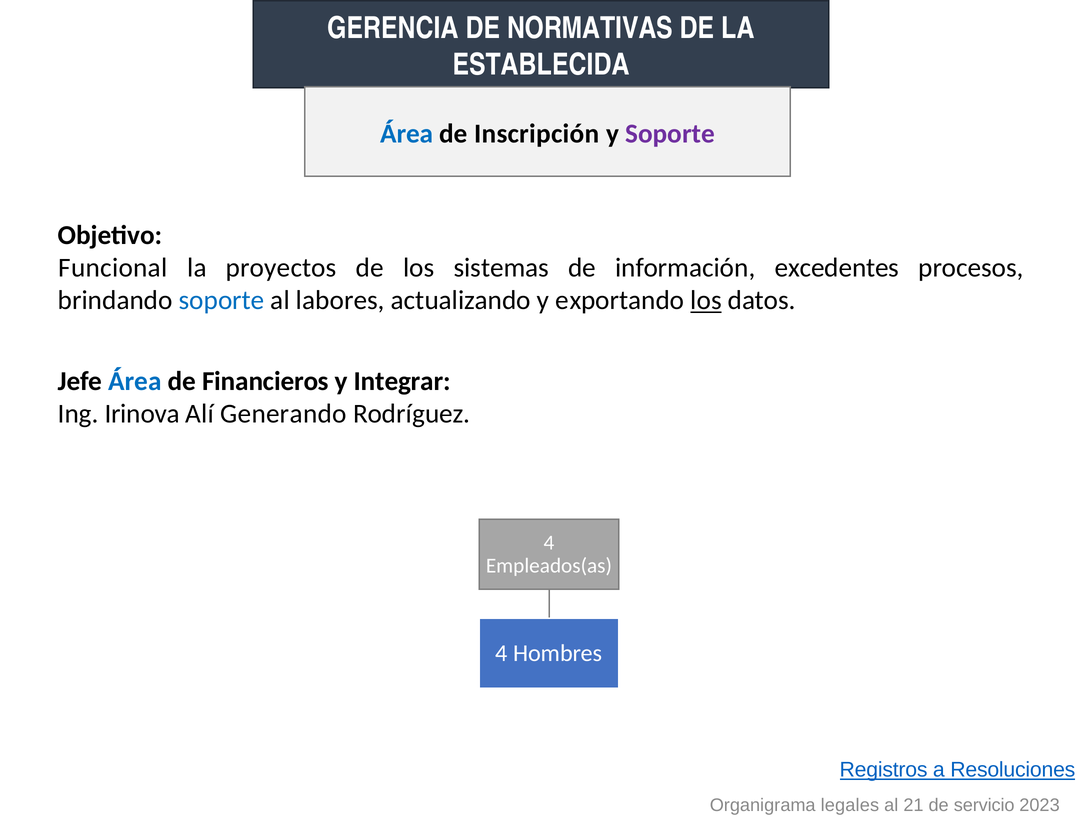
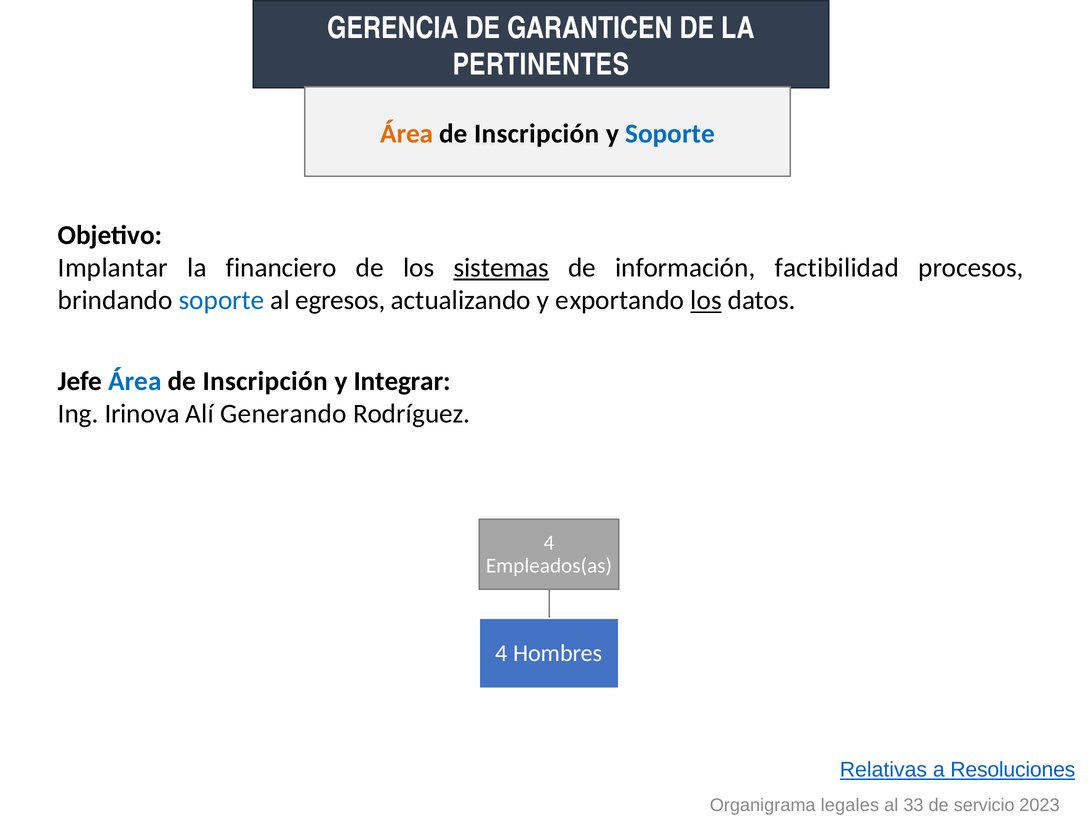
NORMATIVAS: NORMATIVAS -> GARANTICEN
ESTABLECIDA: ESTABLECIDA -> PERTINENTES
Área at (407, 134) colour: blue -> orange
Soporte at (670, 134) colour: purple -> blue
Funcional: Funcional -> Implantar
proyectos: proyectos -> financiero
sistemas underline: none -> present
excedentes: excedentes -> factibilidad
labores: labores -> egresos
Financieros at (265, 381): Financieros -> Inscripción
Registros: Registros -> Relativas
21: 21 -> 33
